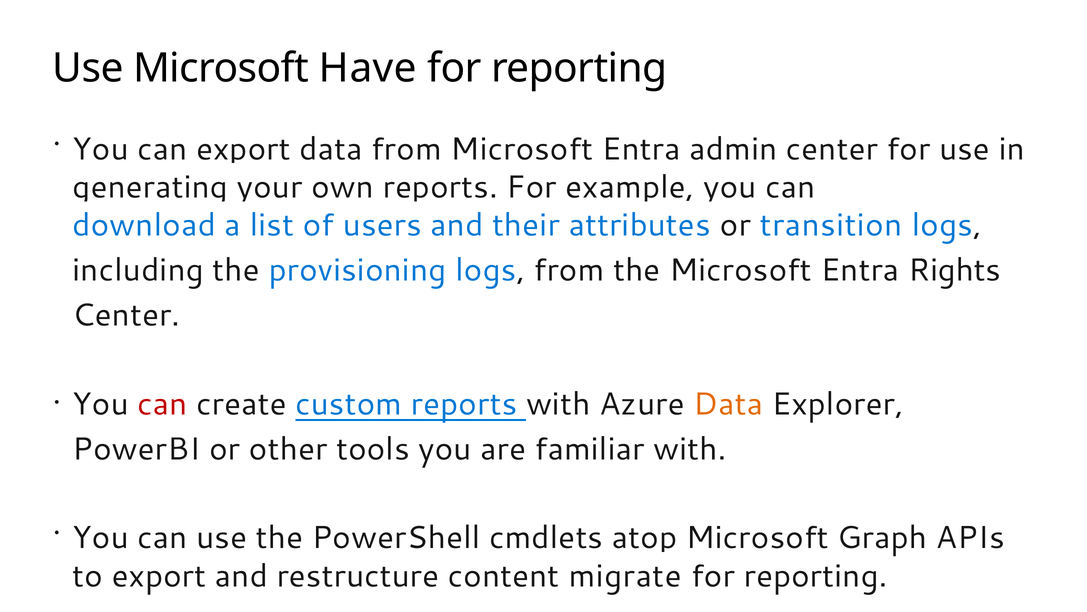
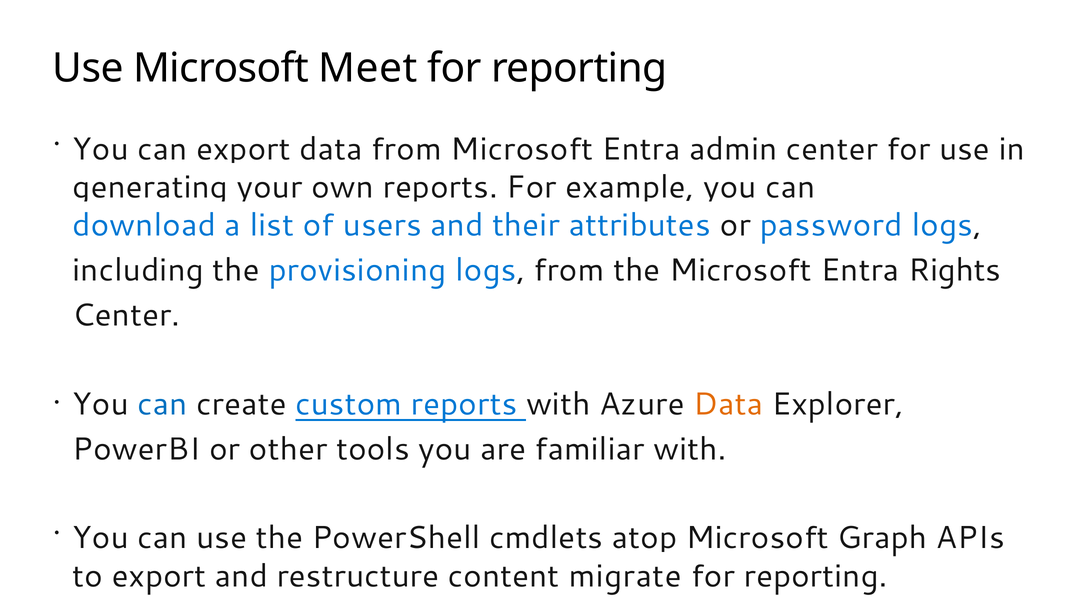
Have: Have -> Meet
transition: transition -> password
can at (163, 404) colour: red -> blue
